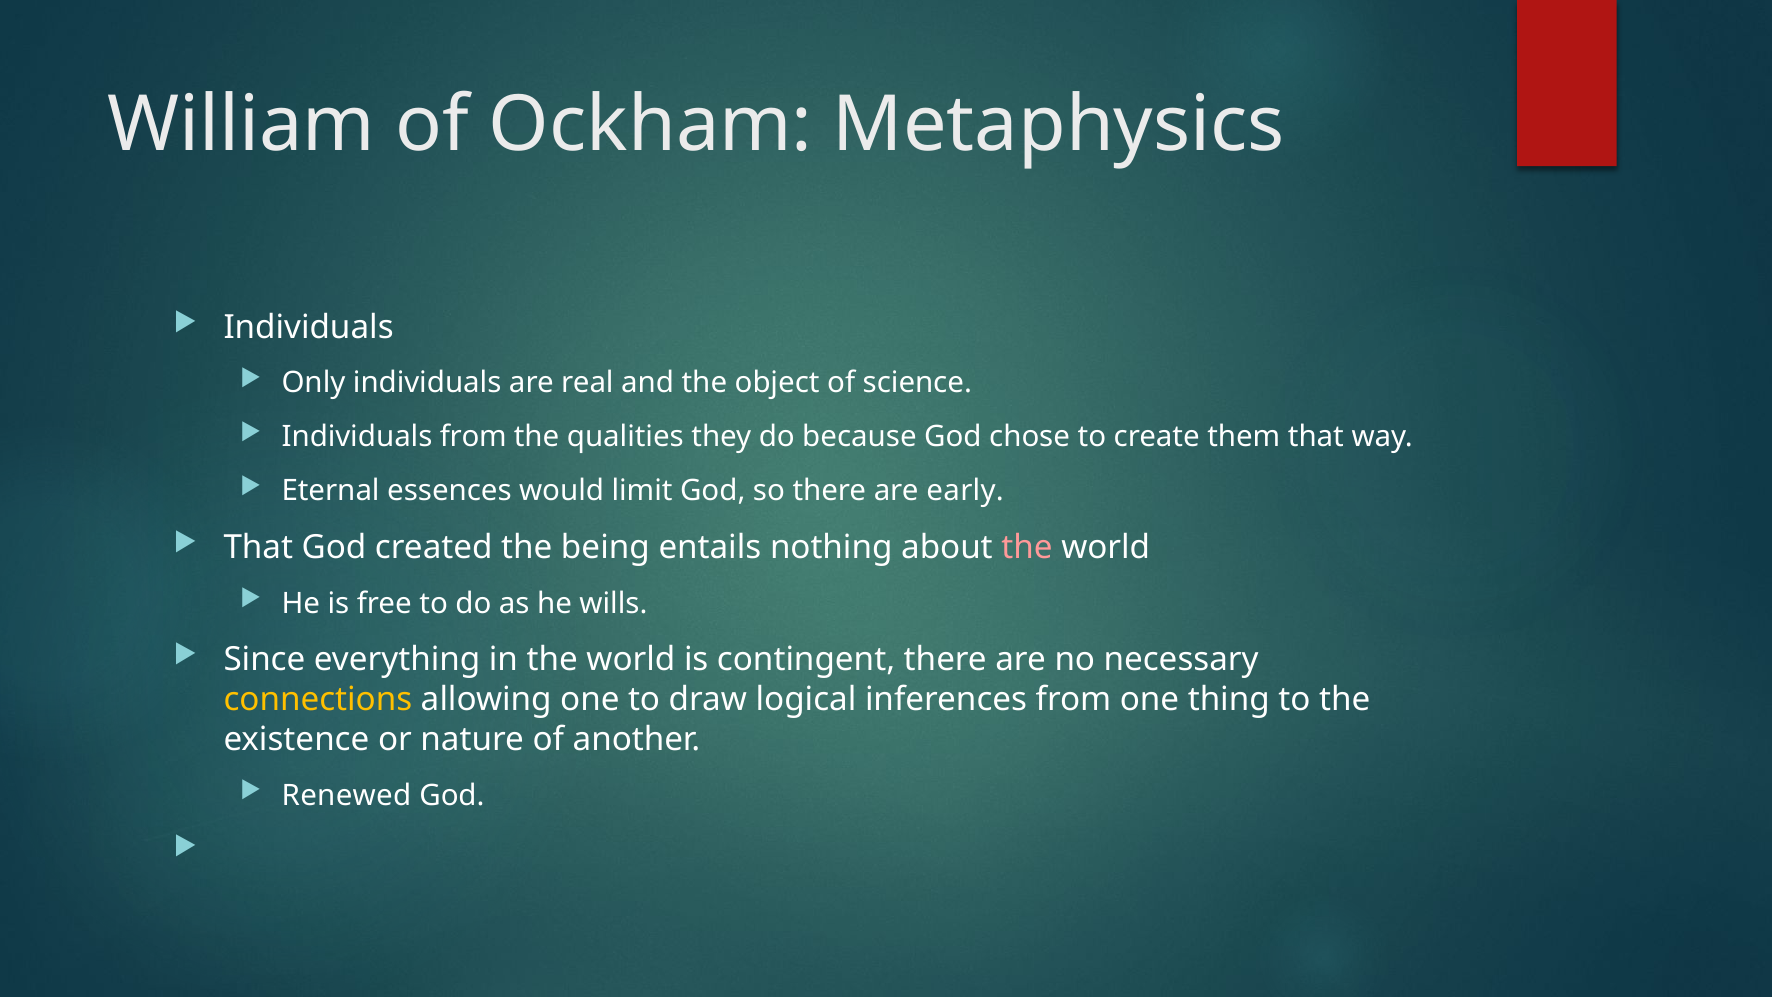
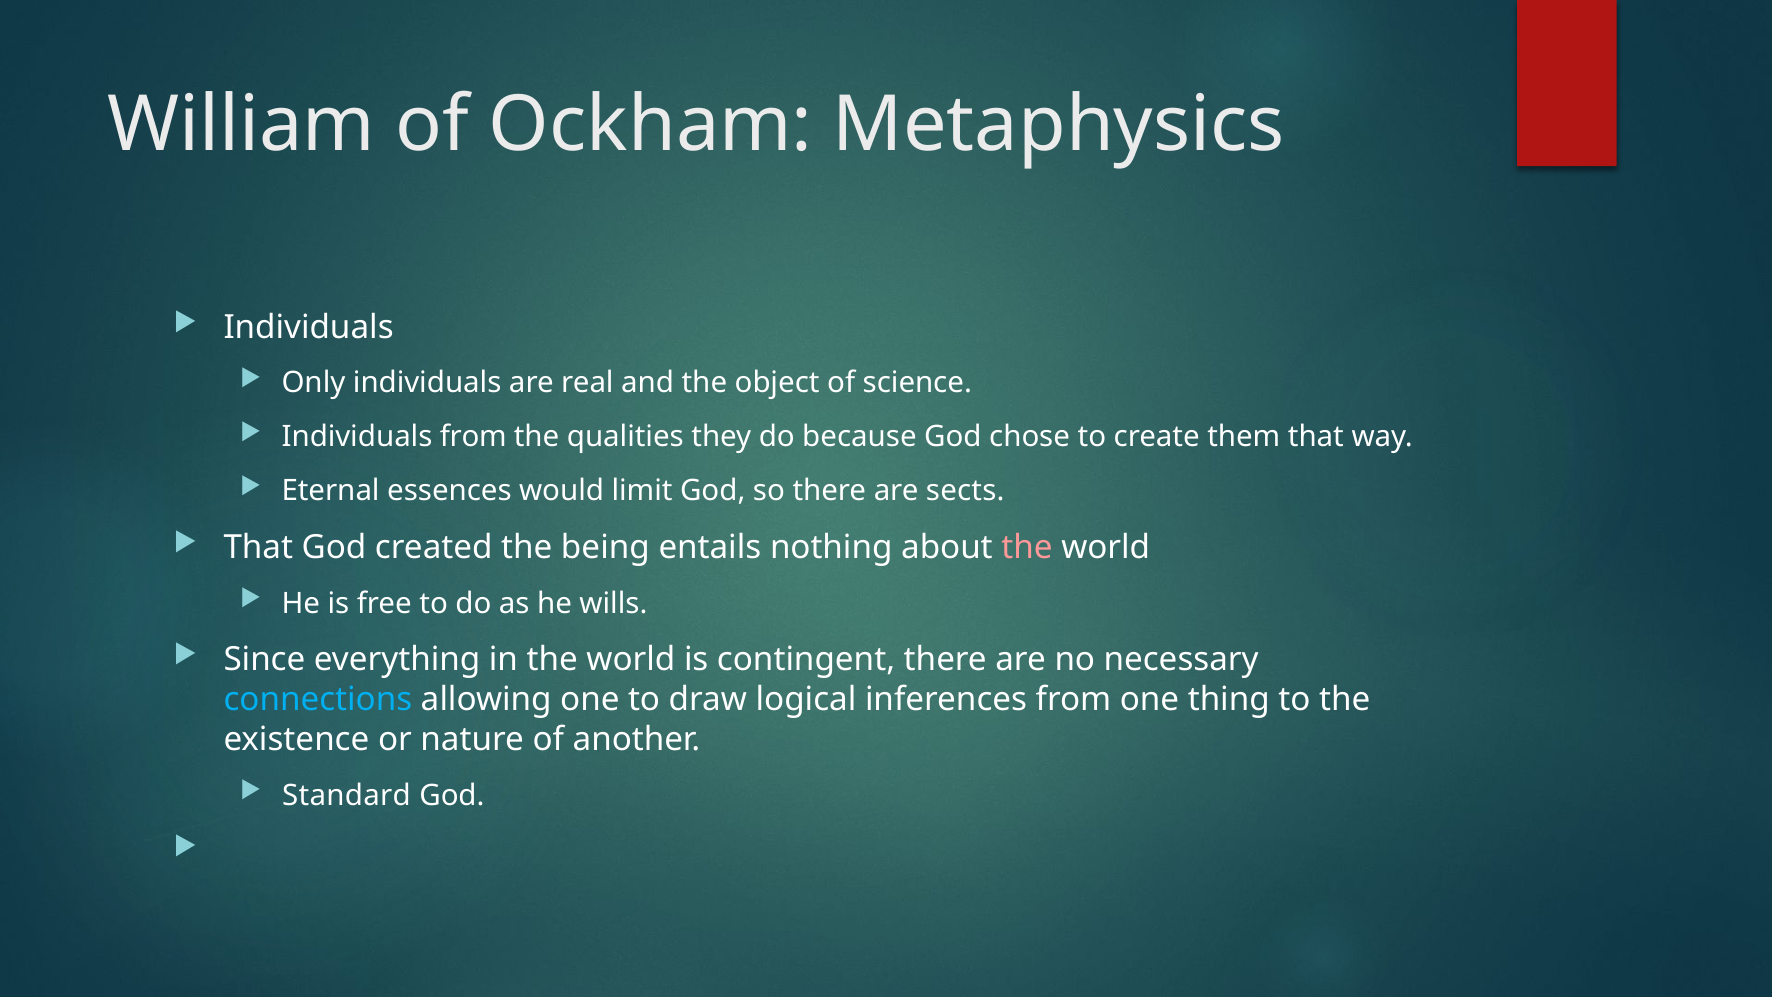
early: early -> sects
connections colour: yellow -> light blue
Renewed: Renewed -> Standard
